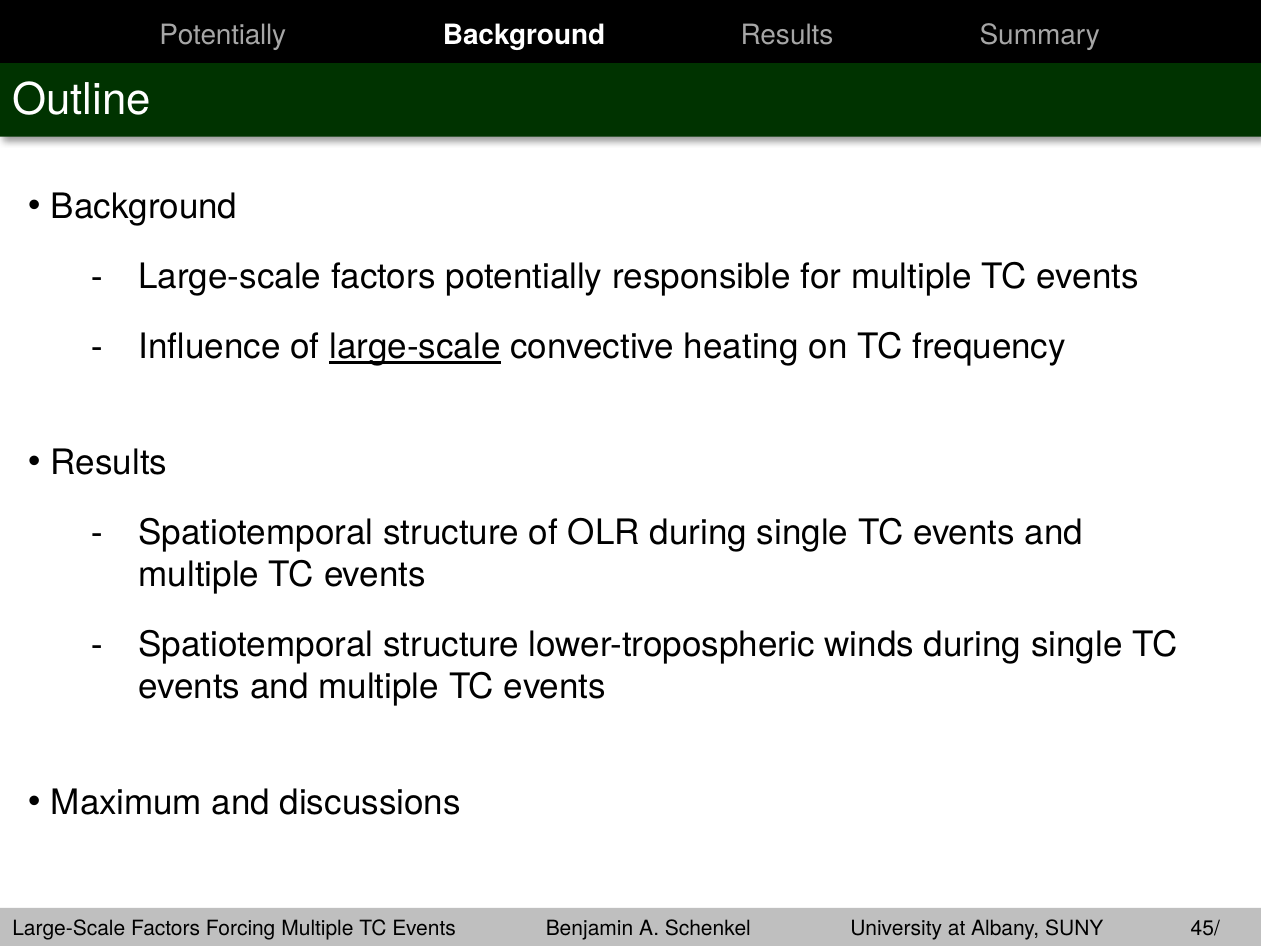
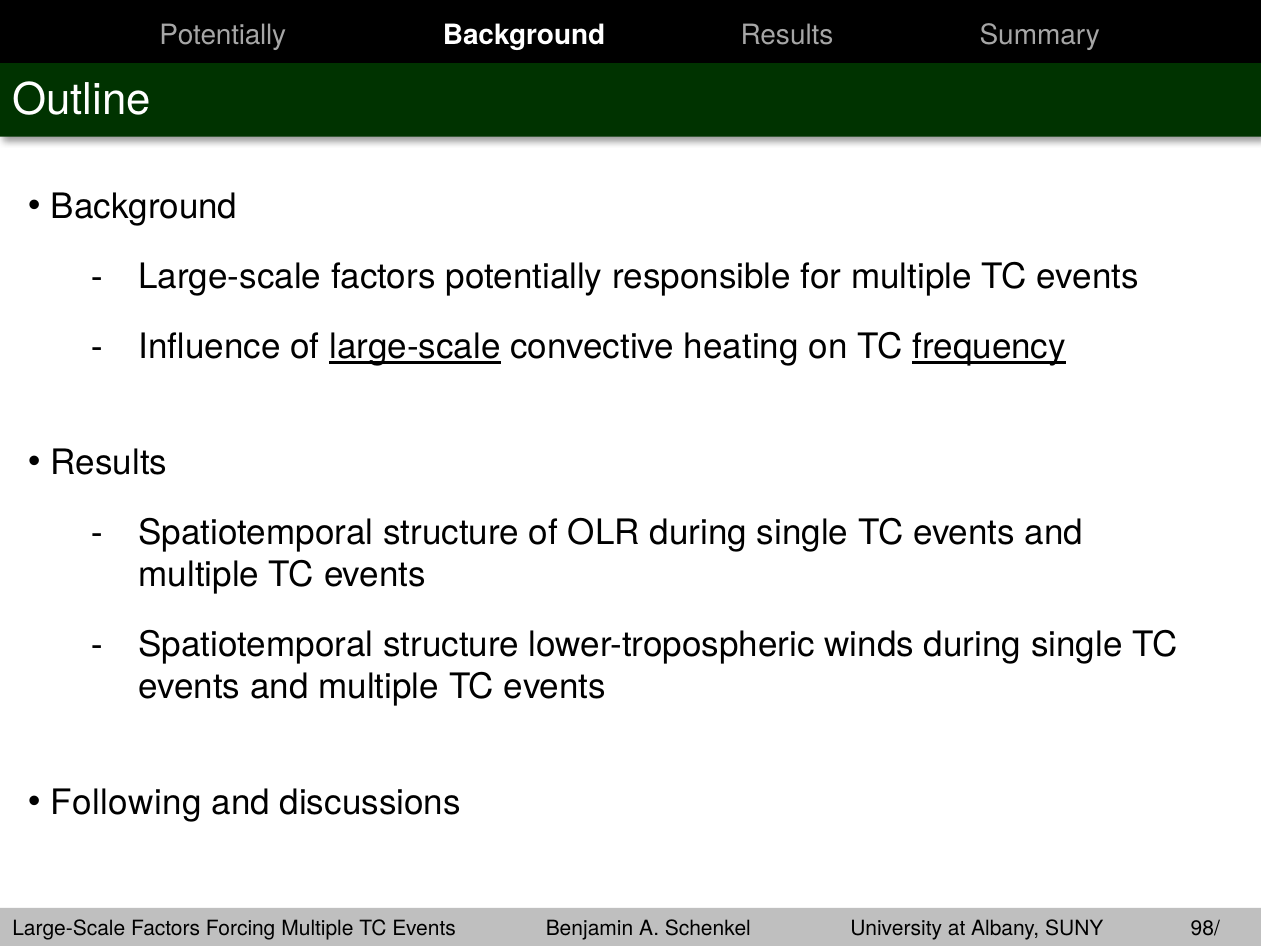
frequency underline: none -> present
Maximum: Maximum -> Following
45/: 45/ -> 98/
